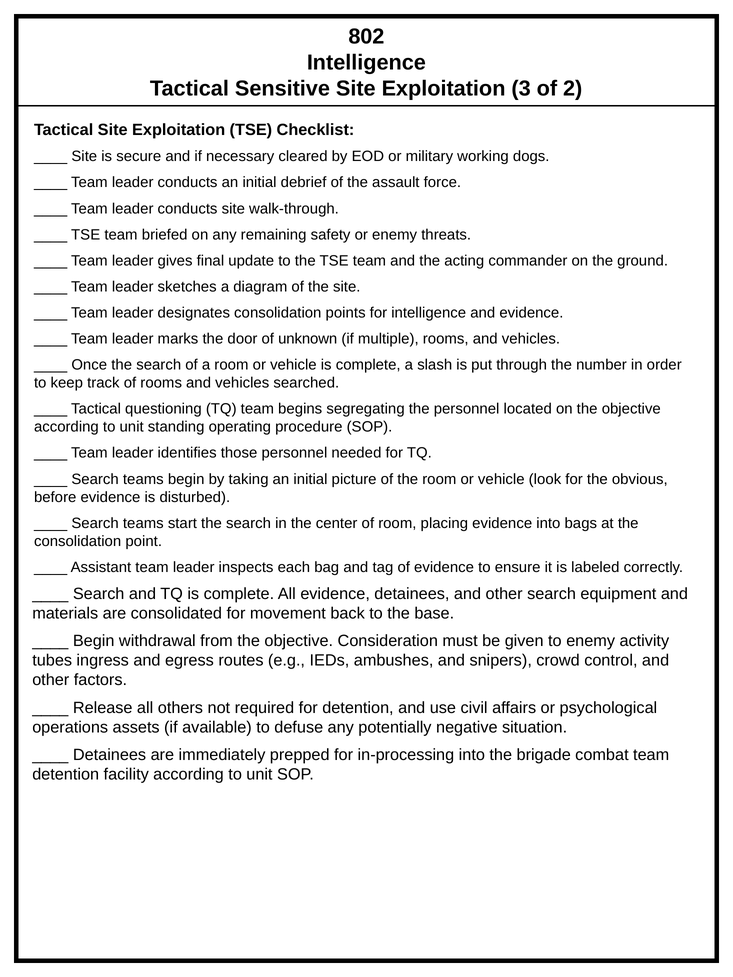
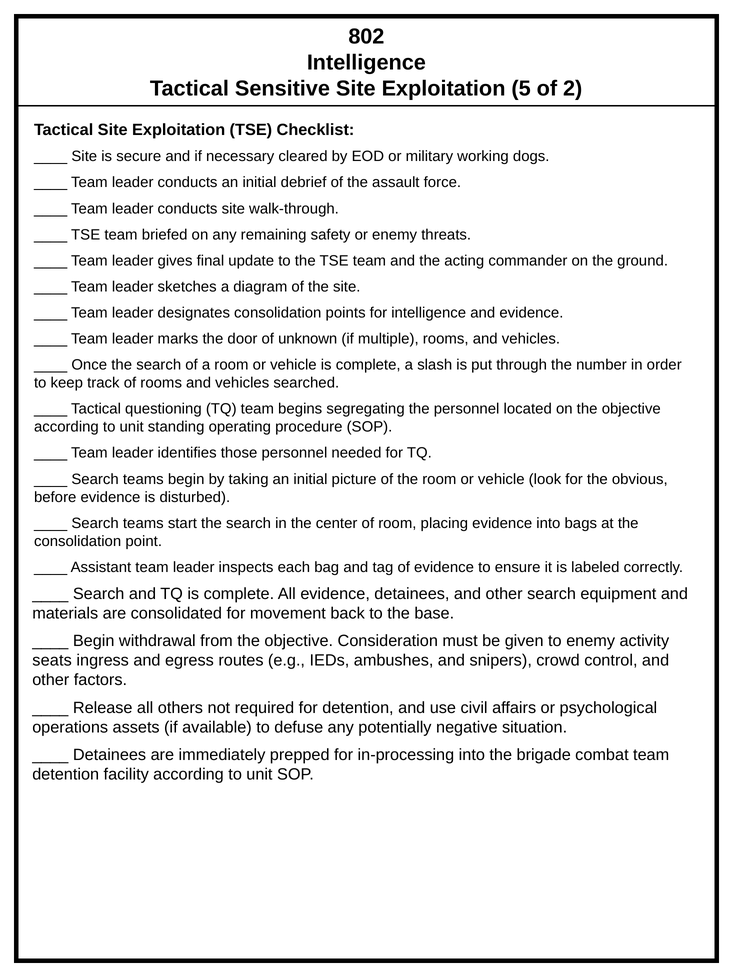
3: 3 -> 5
tubes: tubes -> seats
